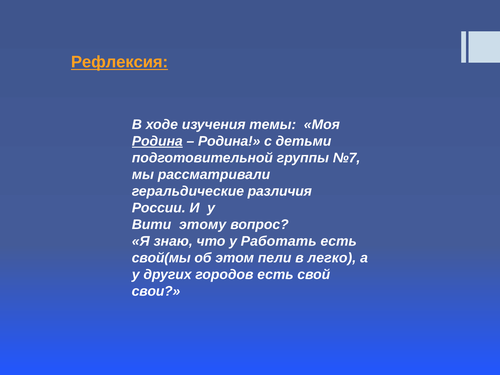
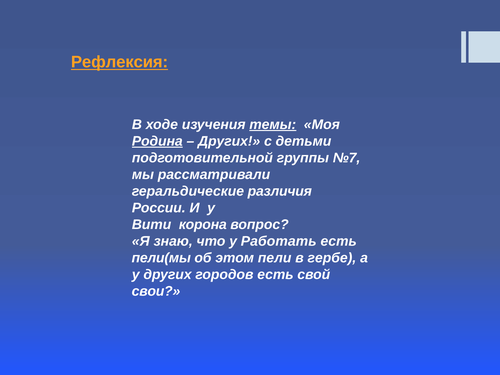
темы underline: none -> present
Родина at (229, 141): Родина -> Других
этому: этому -> корона
свой(мы: свой(мы -> пели(мы
легко: легко -> гербе
